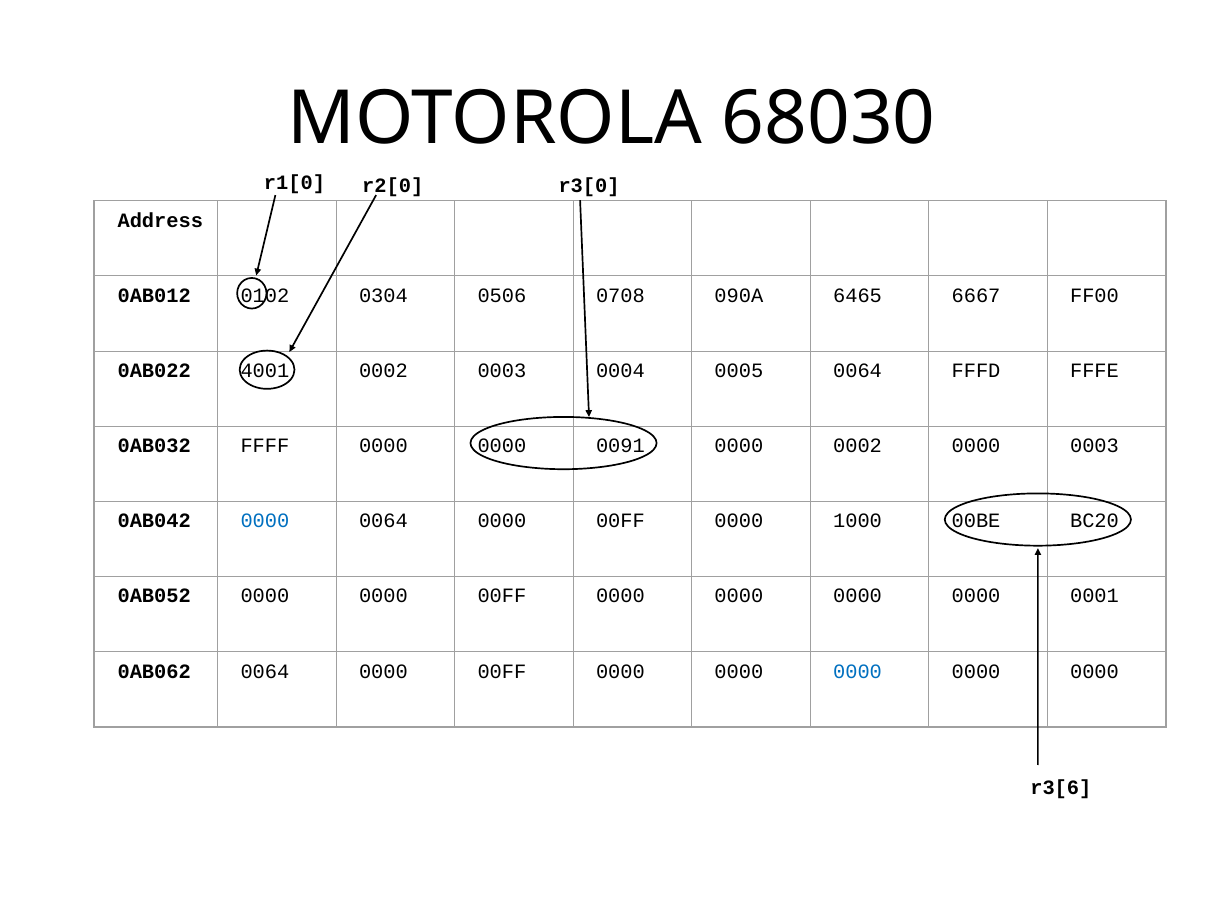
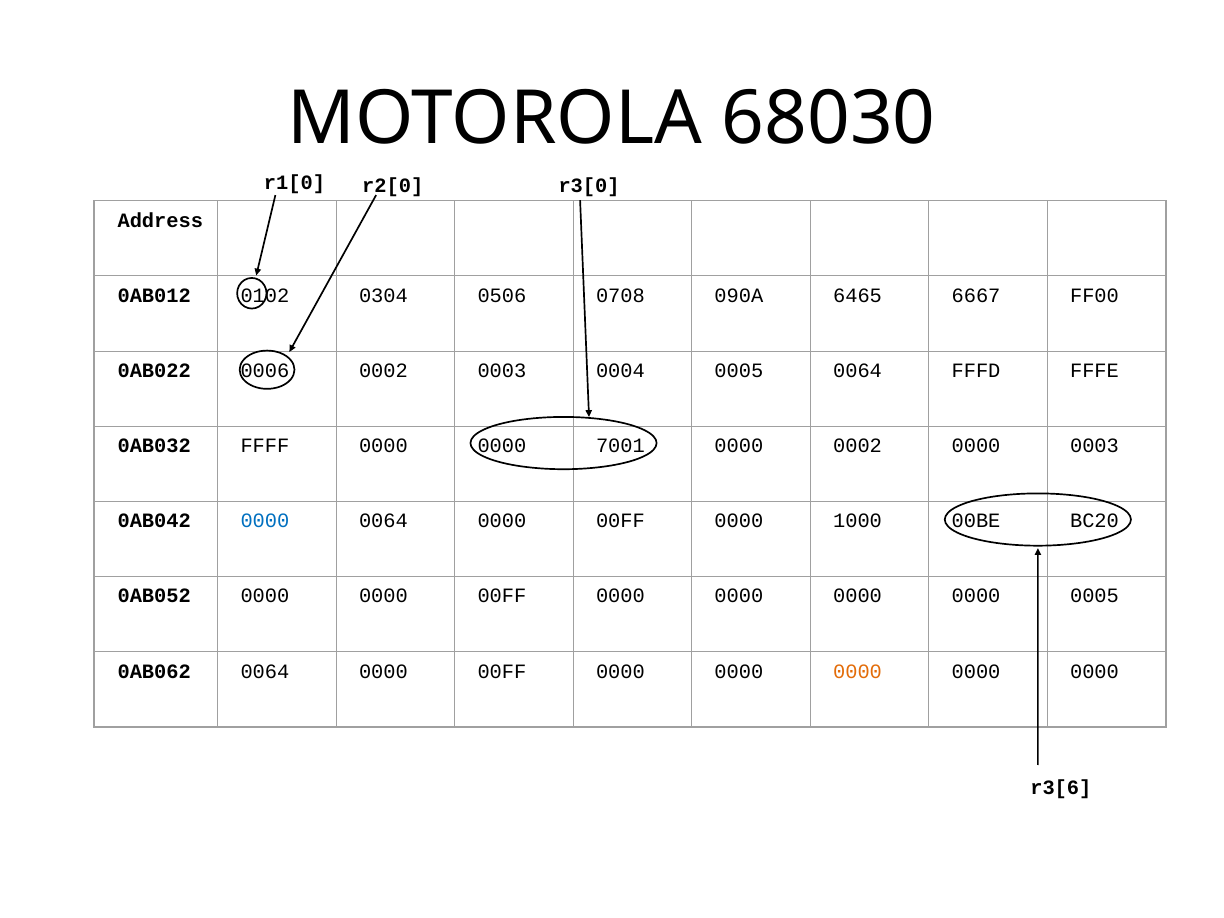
4001: 4001 -> 0006
0091: 0091 -> 7001
0000 0001: 0001 -> 0005
0000 at (858, 671) colour: blue -> orange
